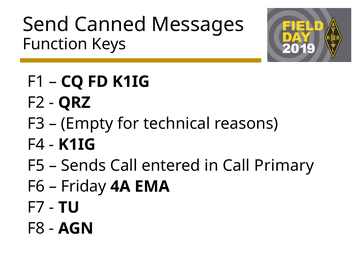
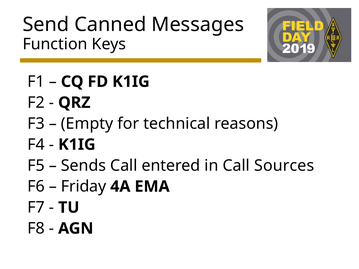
Primary: Primary -> Sources
